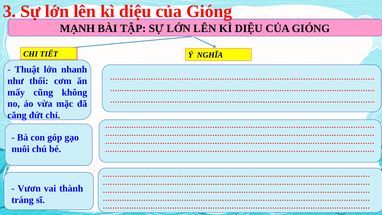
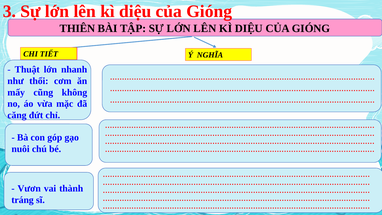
MẠNH: MẠNH -> THIÊN
